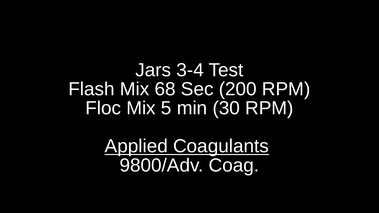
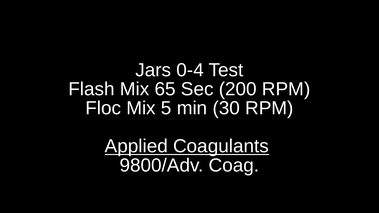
3-4: 3-4 -> 0-4
68: 68 -> 65
